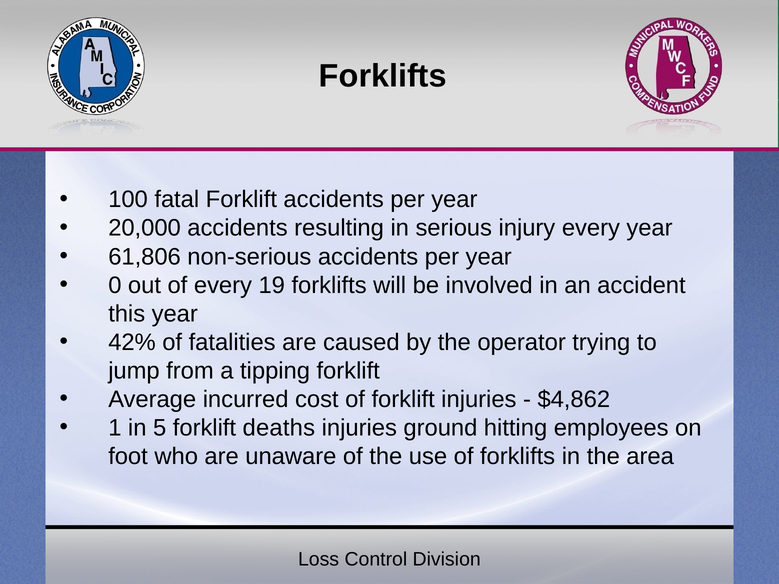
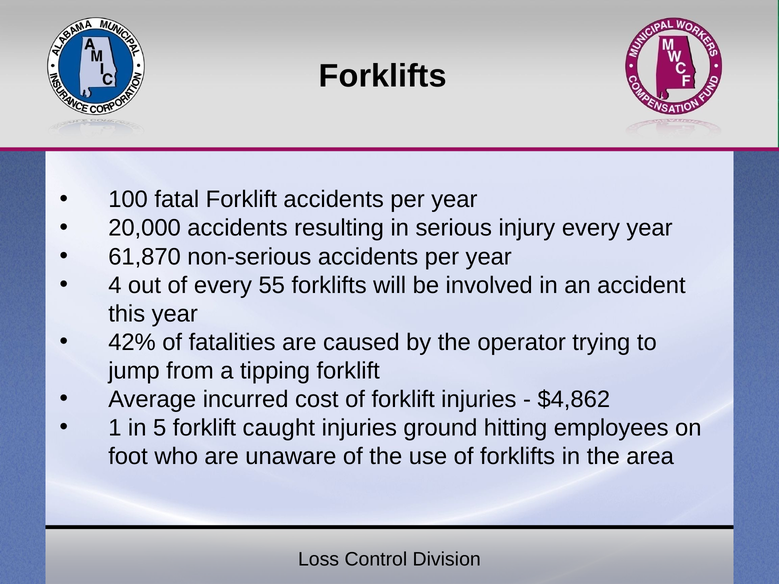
61,806: 61,806 -> 61,870
0: 0 -> 4
19: 19 -> 55
deaths: deaths -> caught
